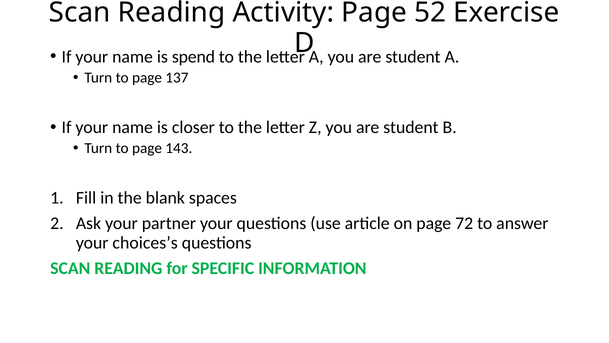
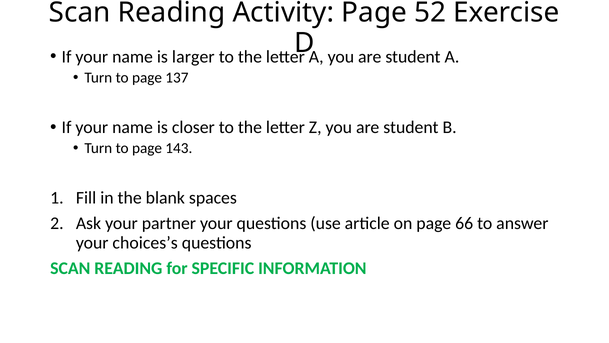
spend: spend -> larger
72: 72 -> 66
